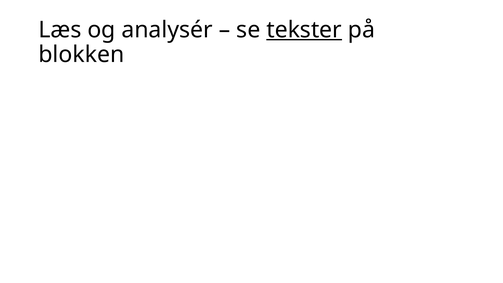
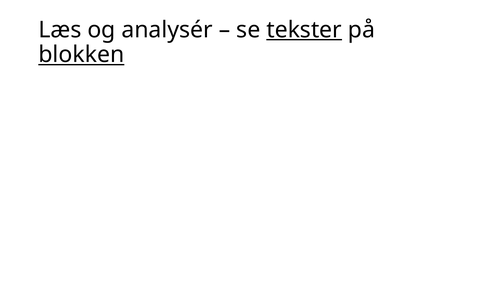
blokken underline: none -> present
